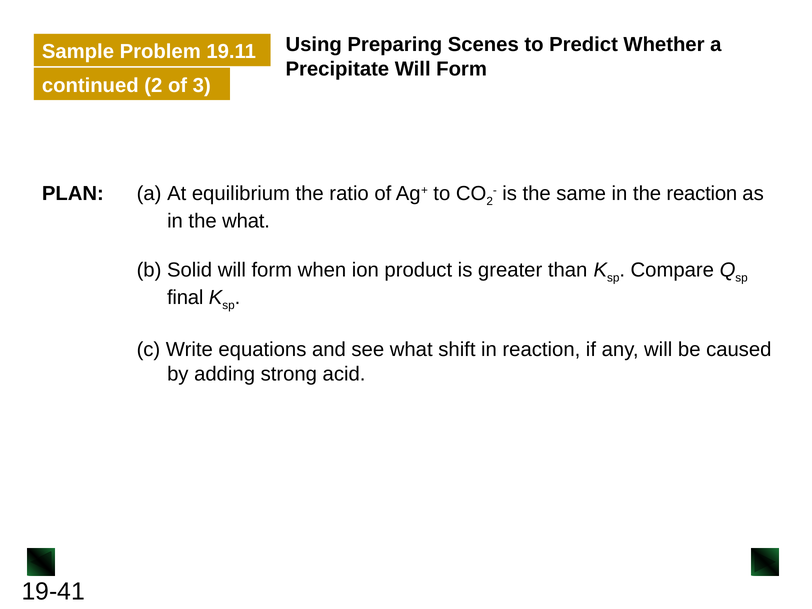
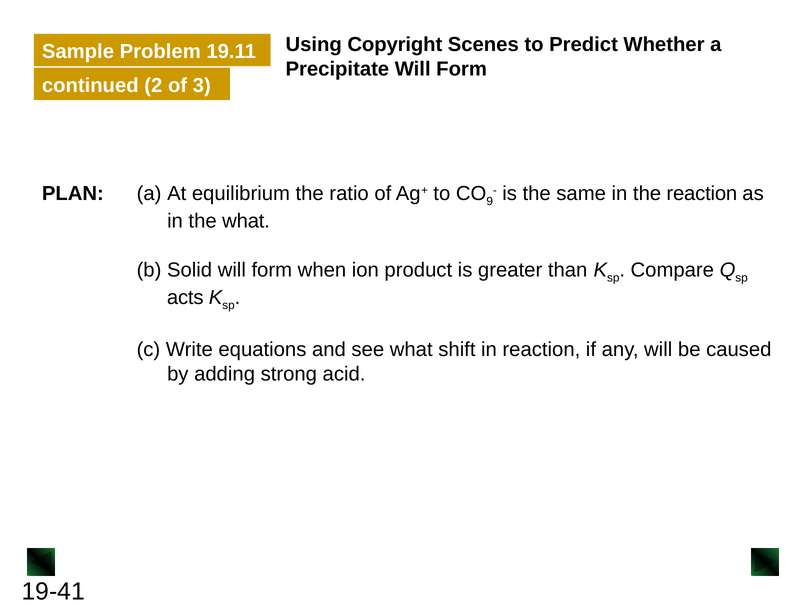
Preparing: Preparing -> Copyright
2 at (490, 201): 2 -> 9
final: final -> acts
